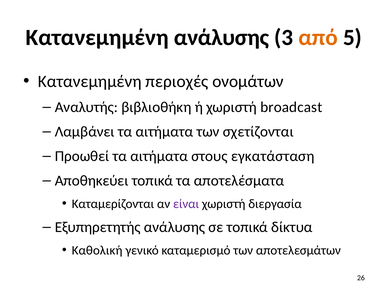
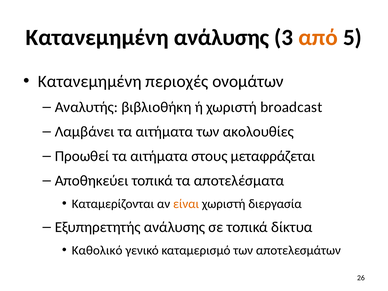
σχετίζονται: σχετίζονται -> ακολουθίες
εγκατάσταση: εγκατάσταση -> μεταφράζεται
είναι colour: purple -> orange
Καθολική: Καθολική -> Καθολικό
